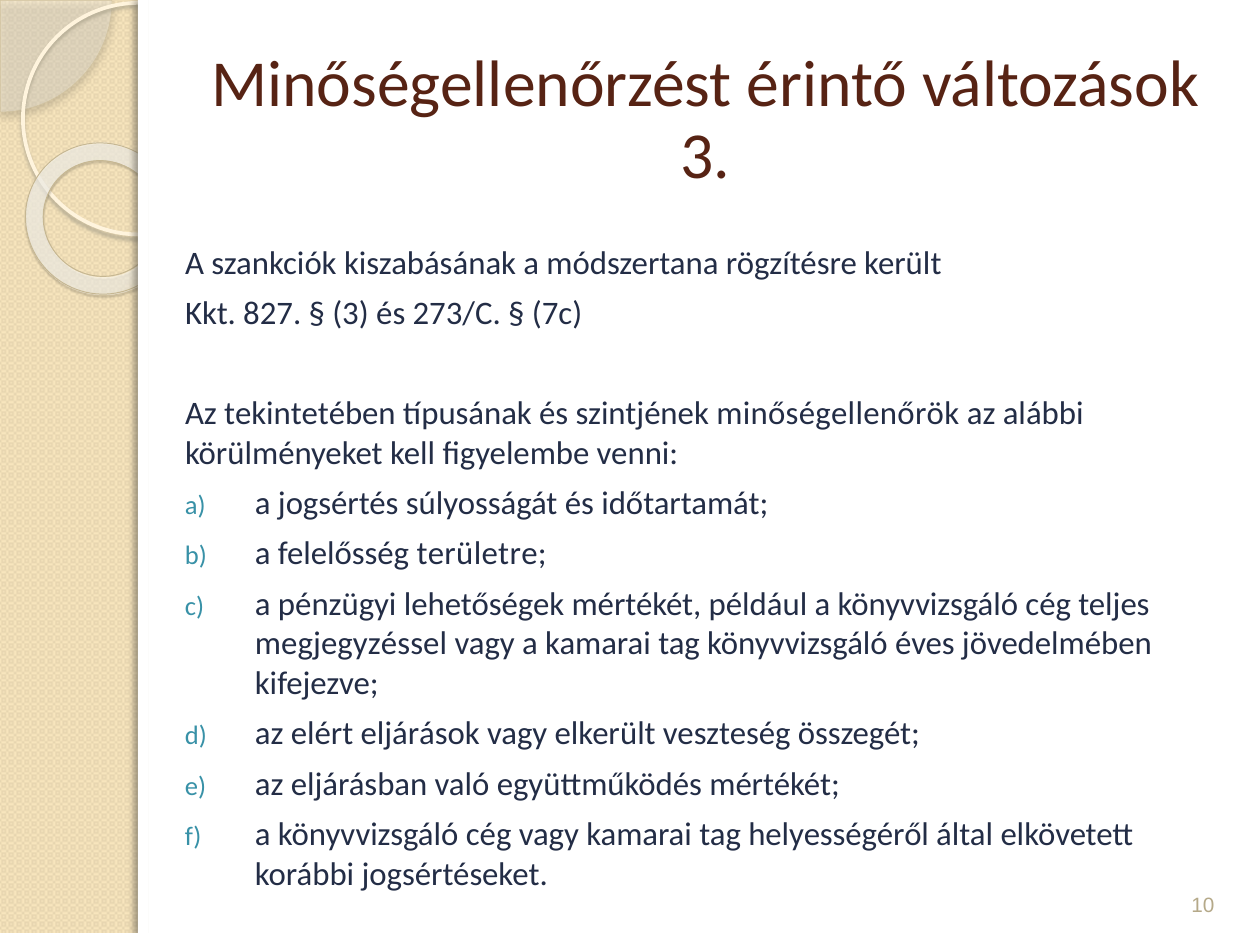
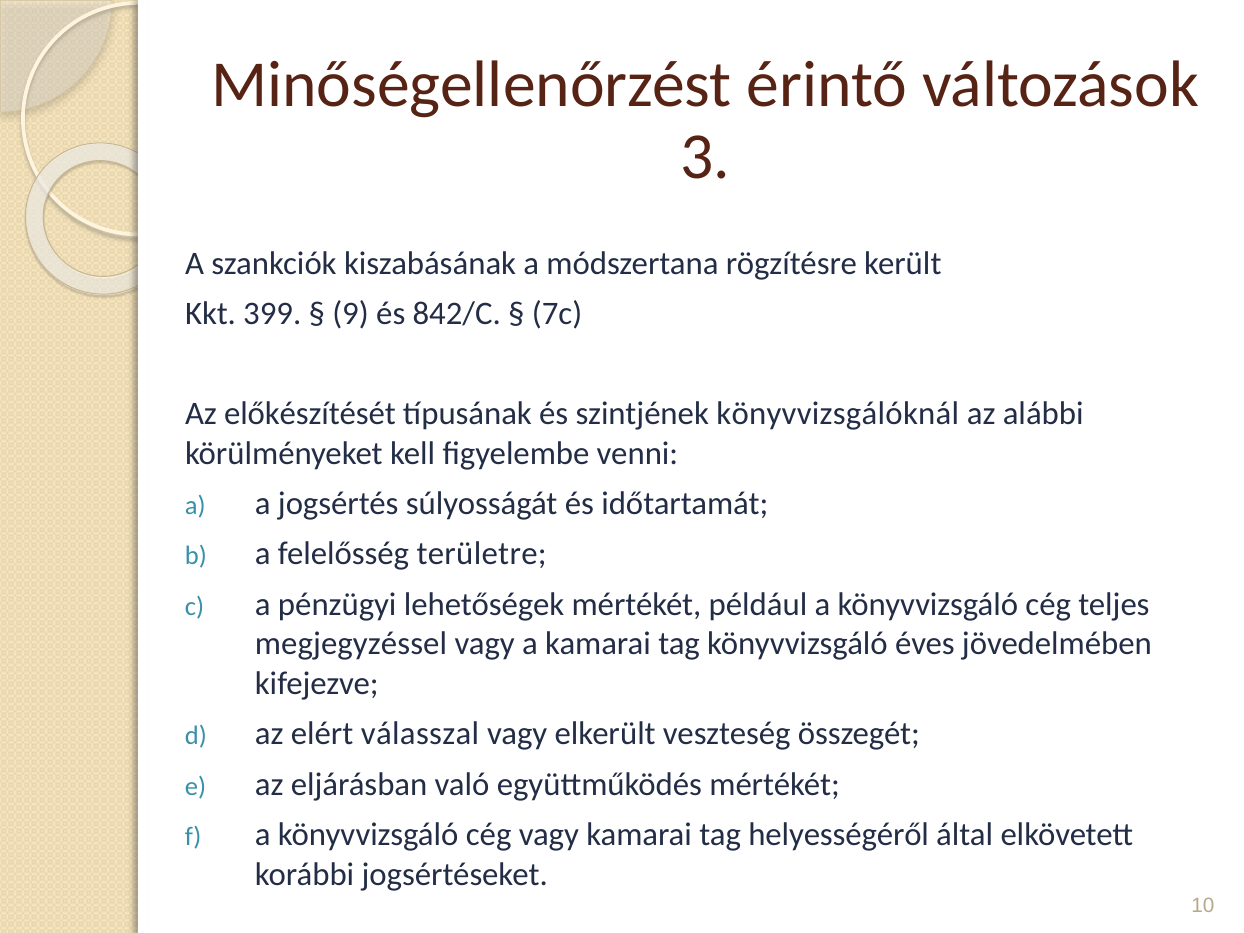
827: 827 -> 399
3 at (351, 313): 3 -> 9
273/C: 273/C -> 842/C
tekintetében: tekintetében -> előkészítését
minőségellenőrök: minőségellenőrök -> könyvvizsgálóknál
eljárások: eljárások -> válasszal
